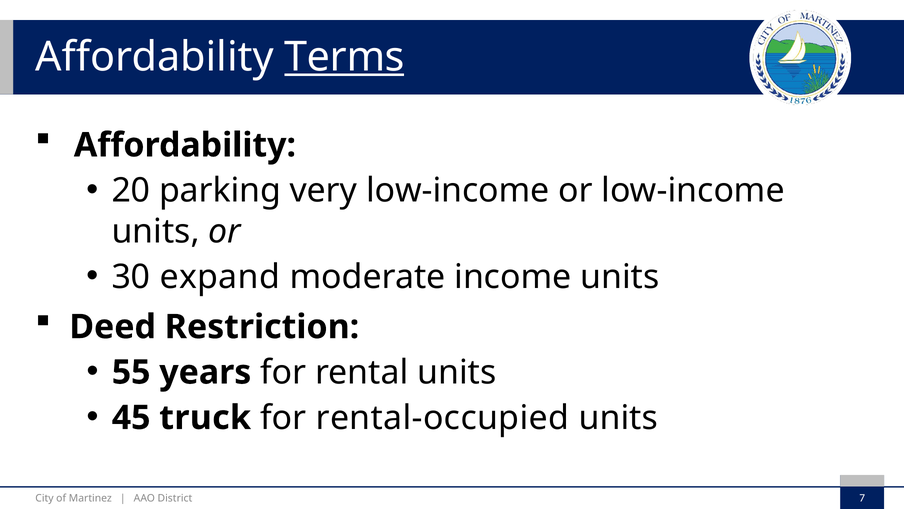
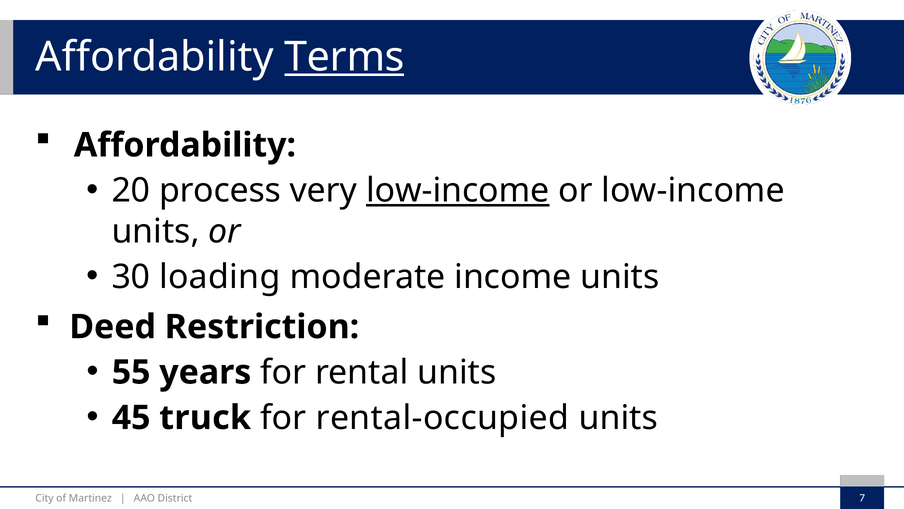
parking: parking -> process
low-income at (458, 190) underline: none -> present
expand: expand -> loading
